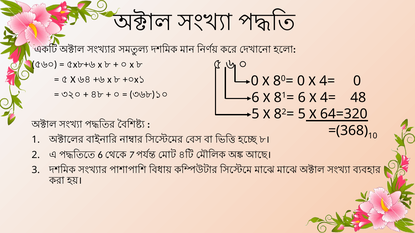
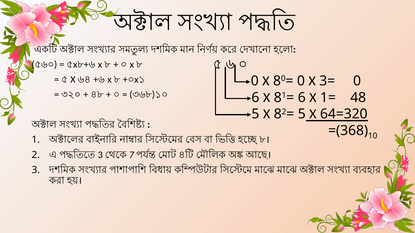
0 X 4=: 4= -> 3=
6 X 4=: 4= -> 1=
6 at (100, 155): 6 -> 3
